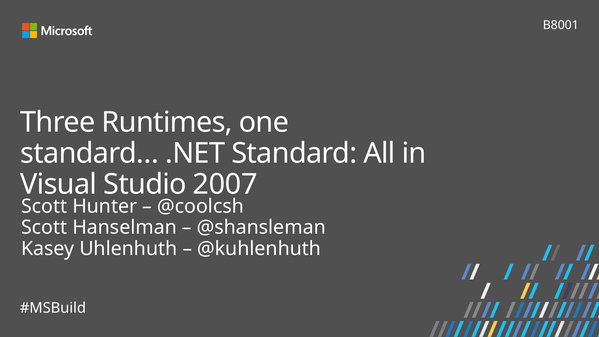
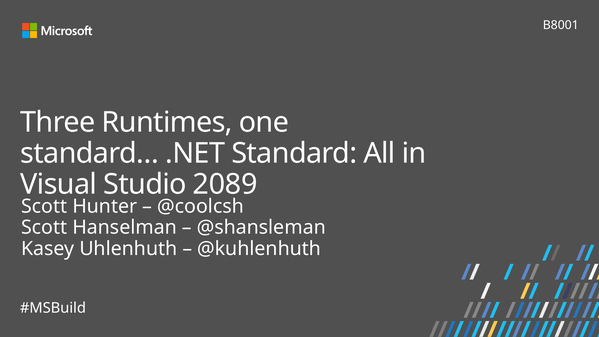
2007: 2007 -> 2089
